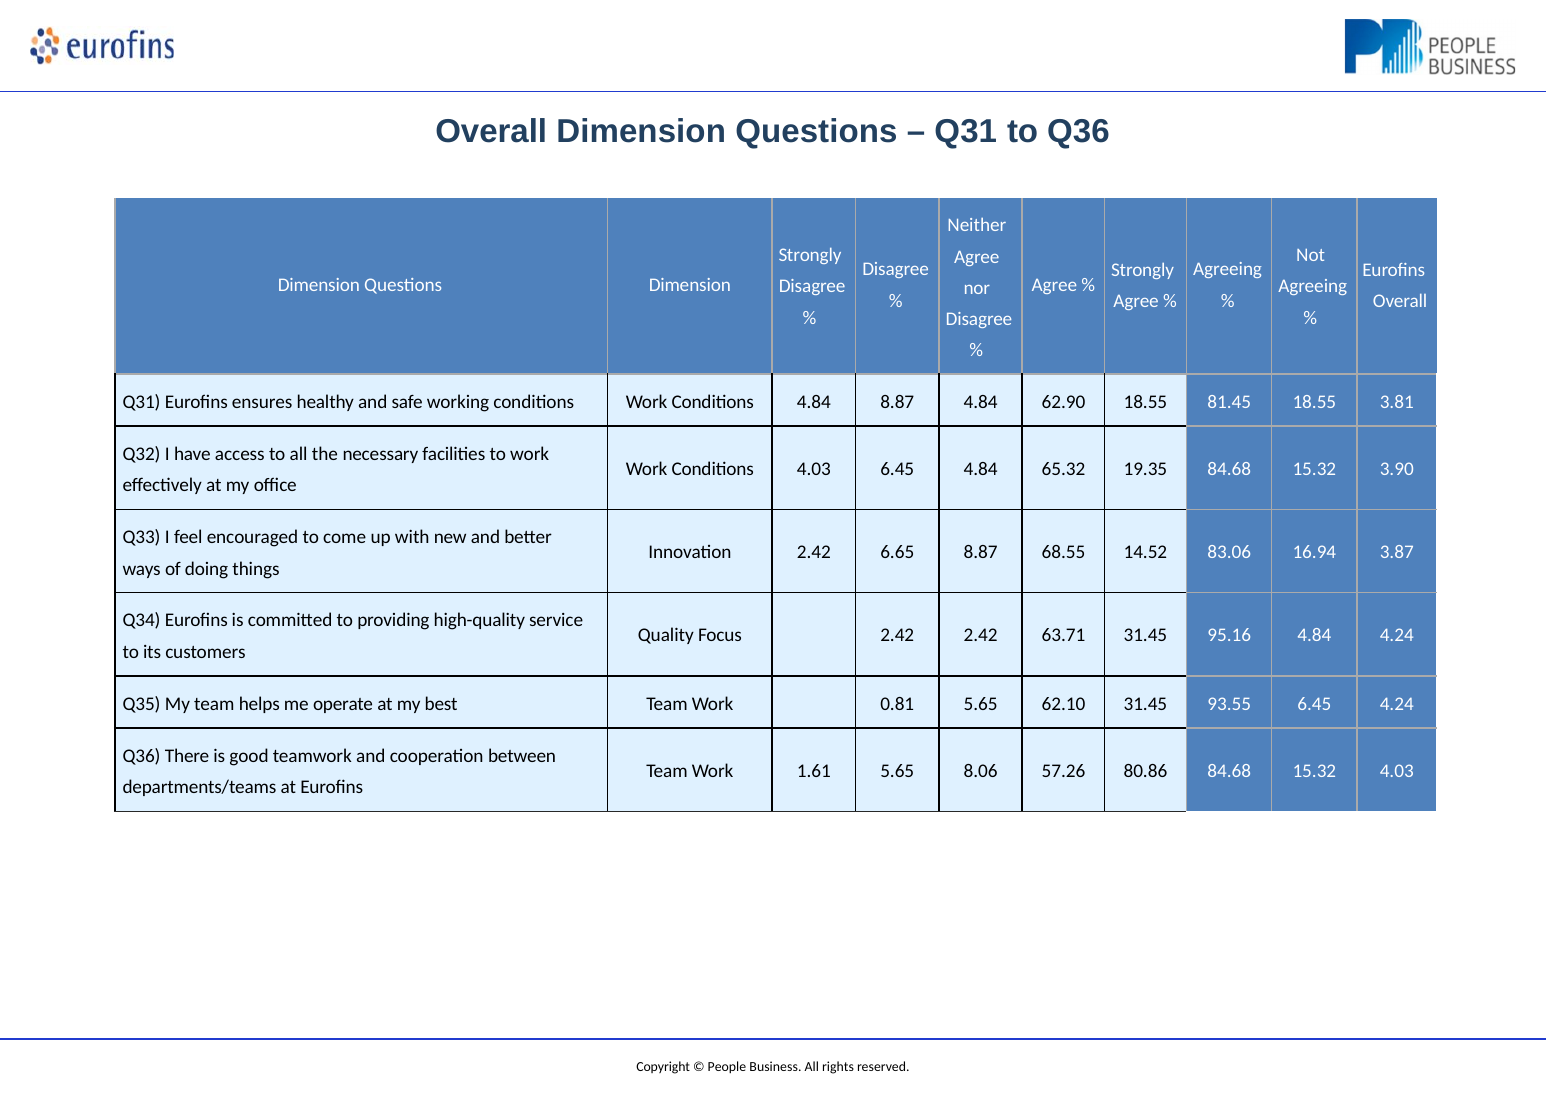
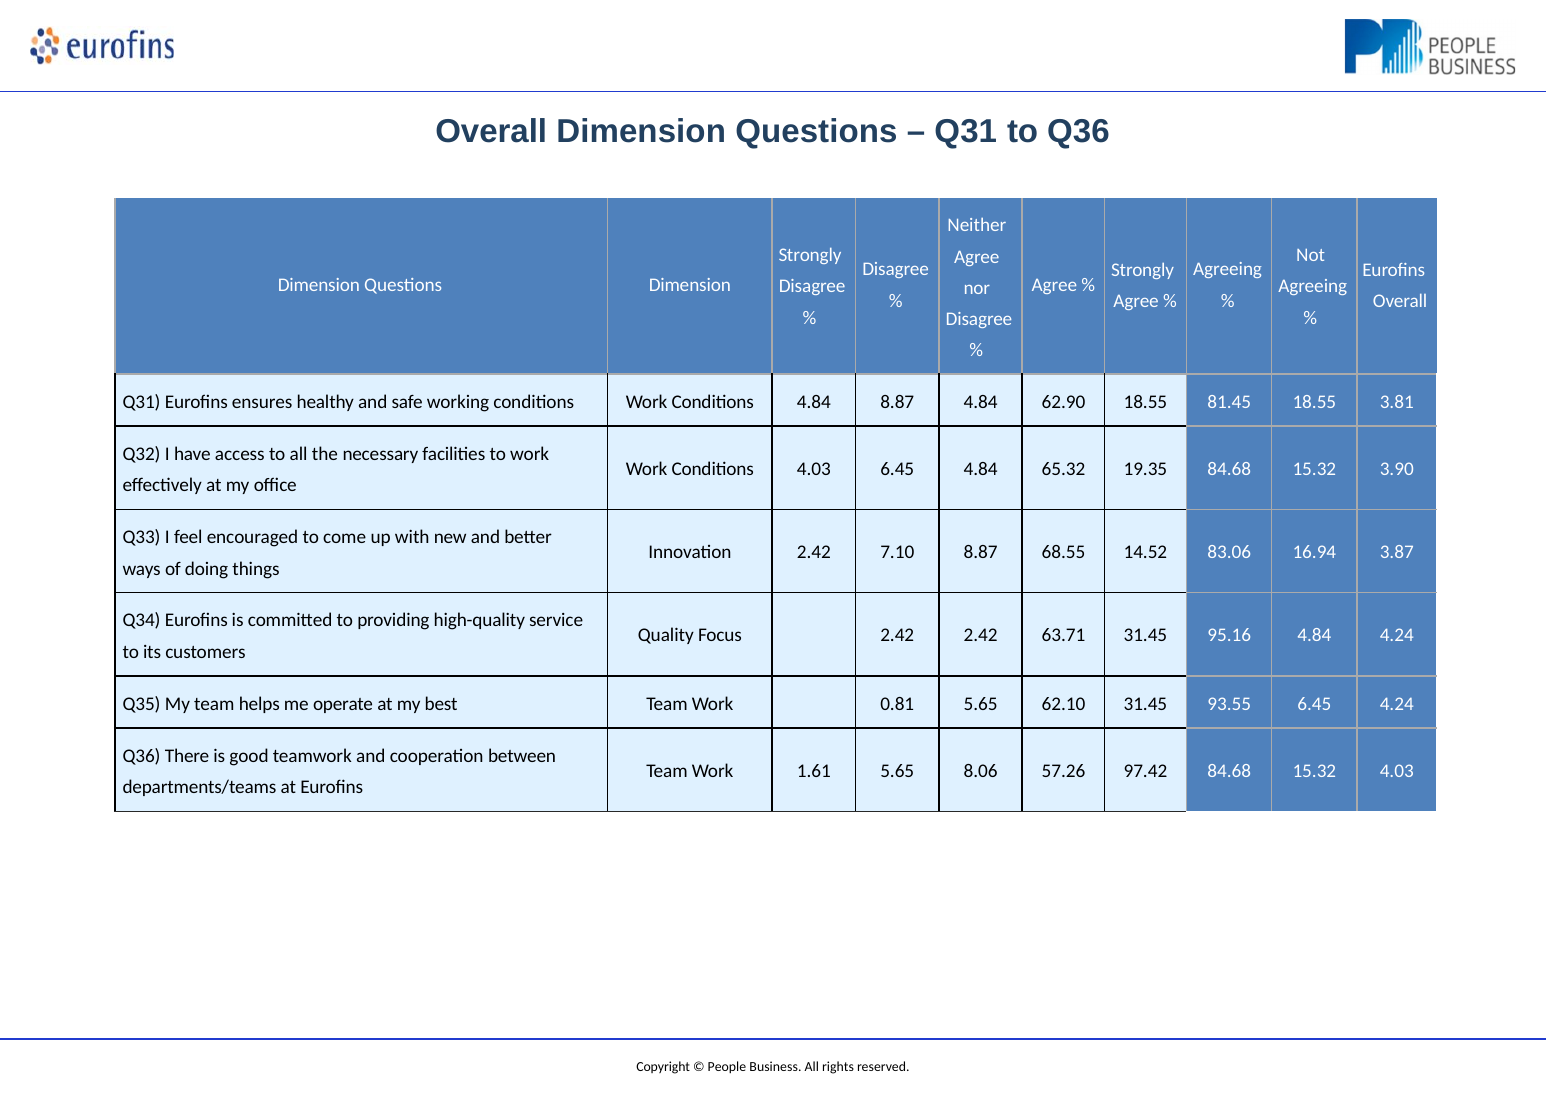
6.65: 6.65 -> 7.10
80.86: 80.86 -> 97.42
